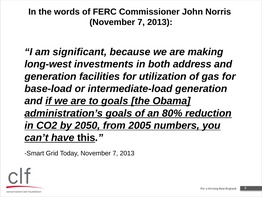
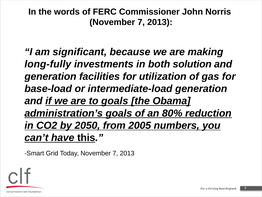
long-west: long-west -> long-fully
address: address -> solution
